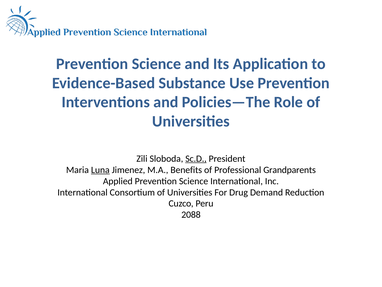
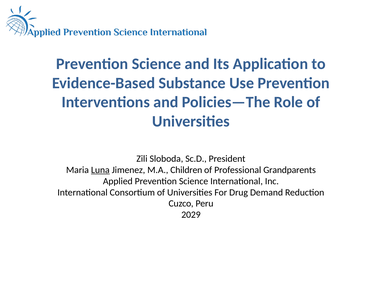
Sc.D underline: present -> none
Benefits: Benefits -> Children
2088: 2088 -> 2029
